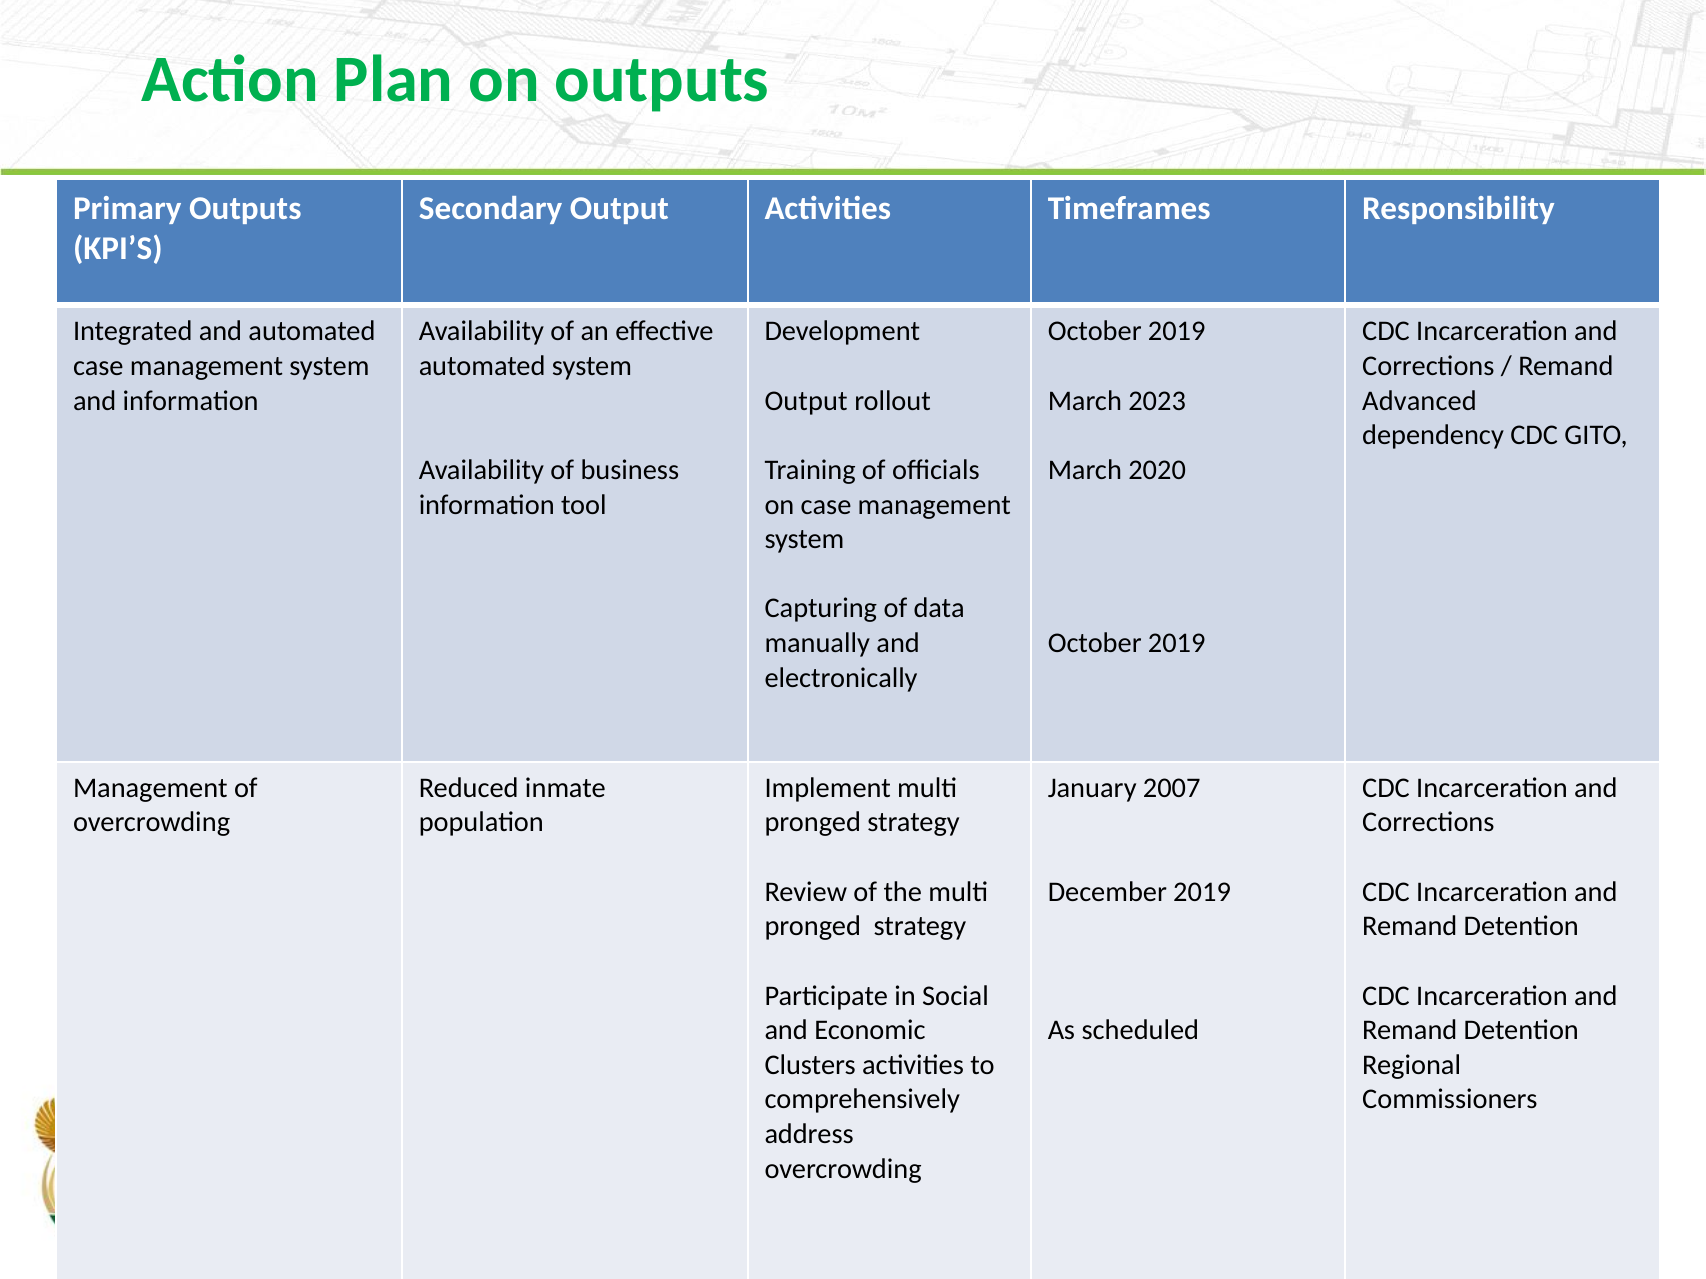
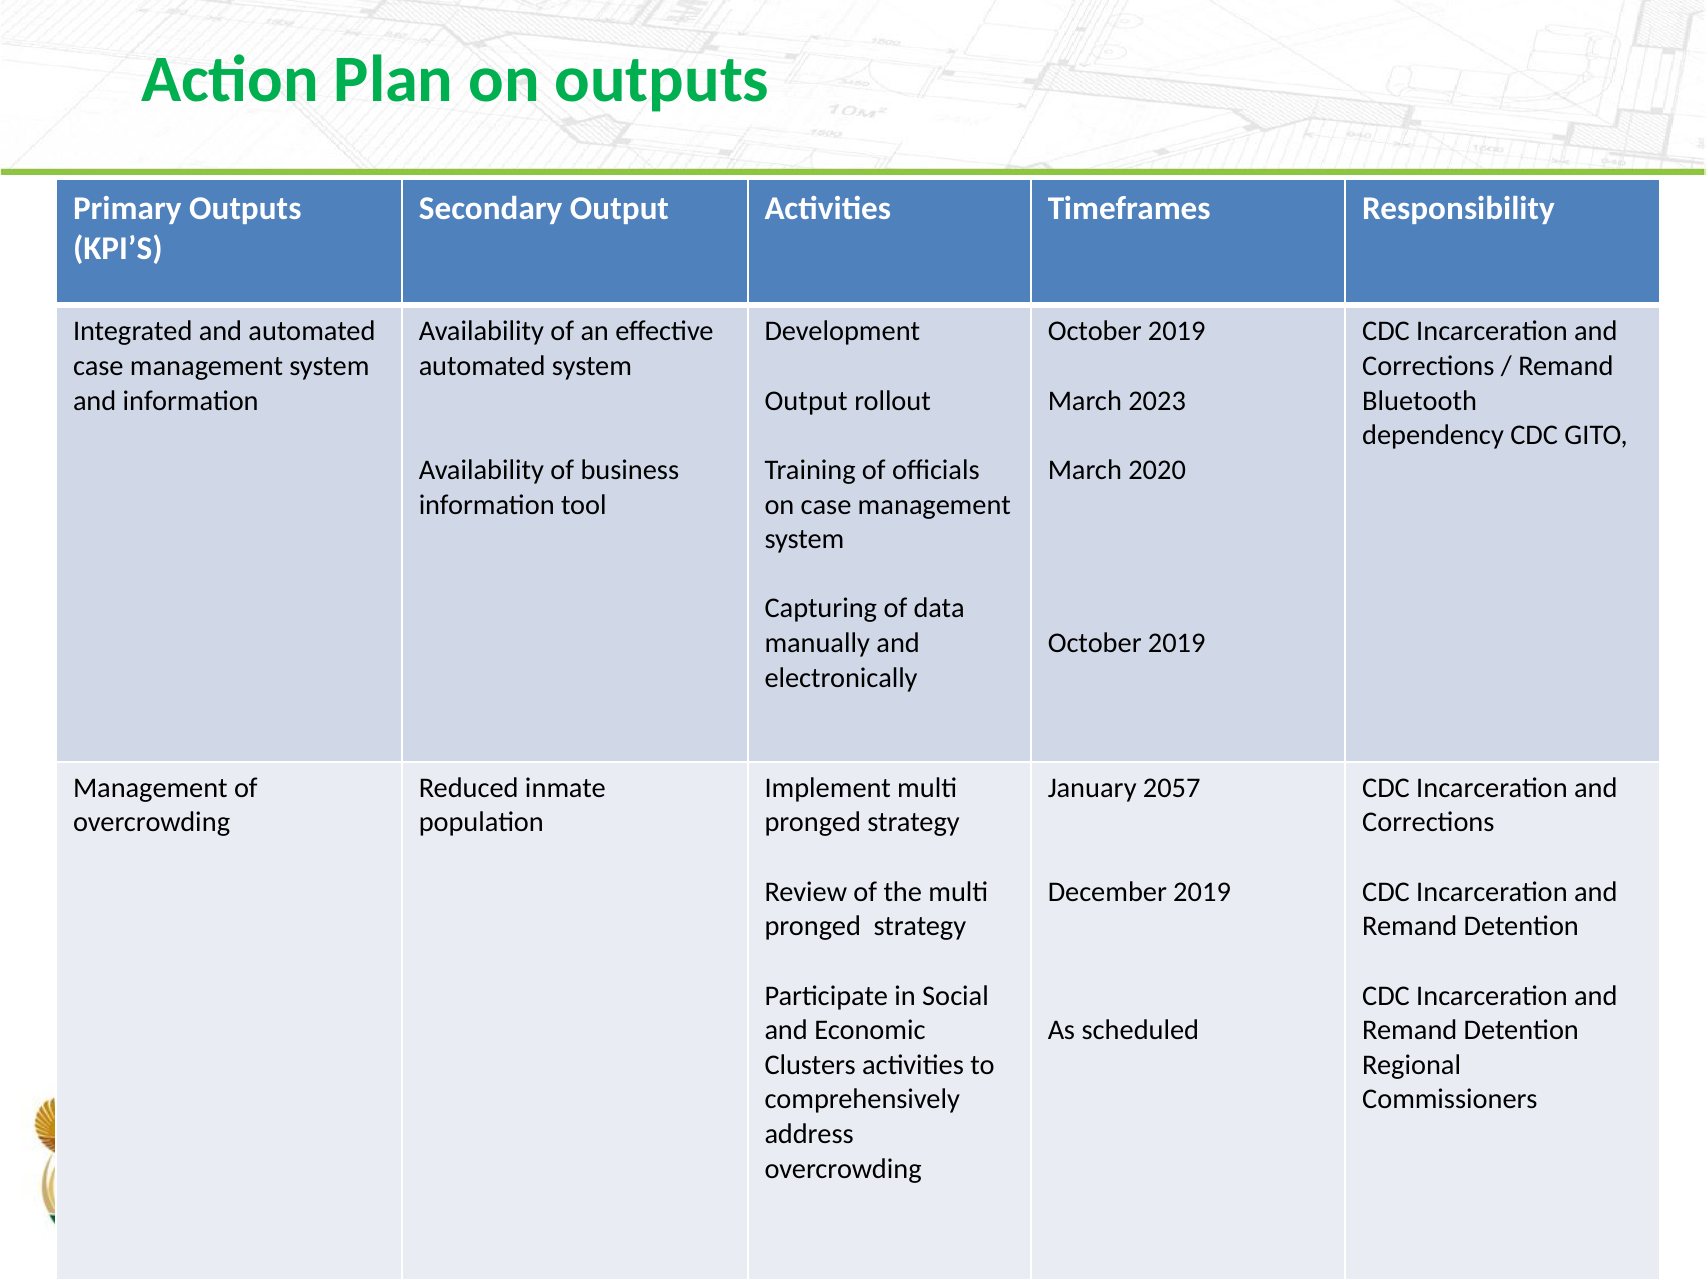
Advanced: Advanced -> Bluetooth
2007: 2007 -> 2057
